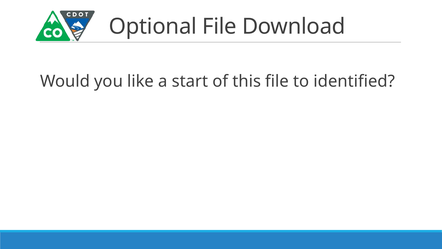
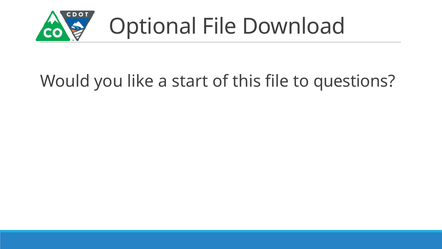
identified: identified -> questions
